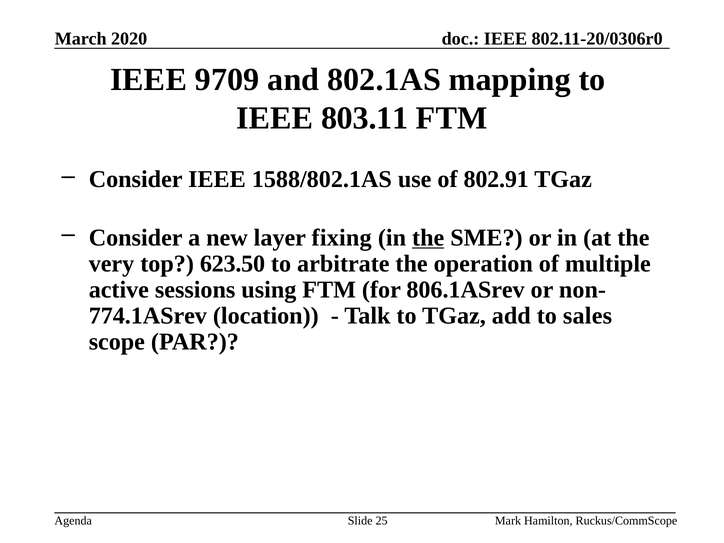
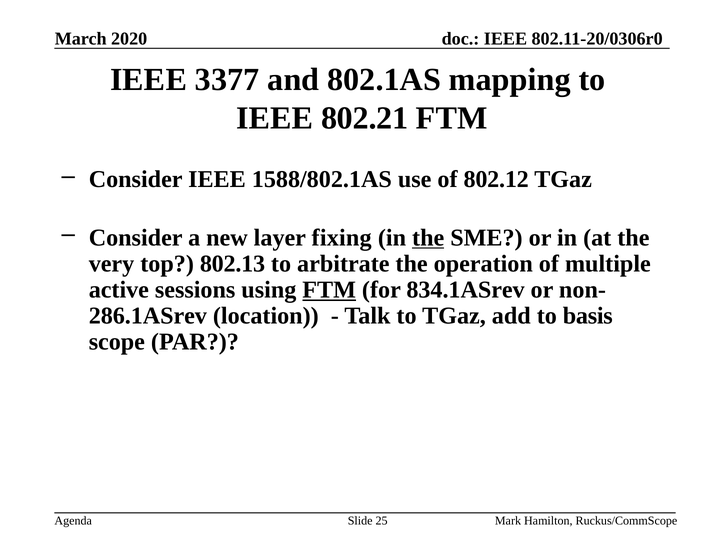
9709: 9709 -> 3377
803.11: 803.11 -> 802.21
802.91: 802.91 -> 802.12
623.50: 623.50 -> 802.13
FTM at (329, 290) underline: none -> present
806.1ASrev: 806.1ASrev -> 834.1ASrev
774.1ASrev: 774.1ASrev -> 286.1ASrev
sales: sales -> basis
